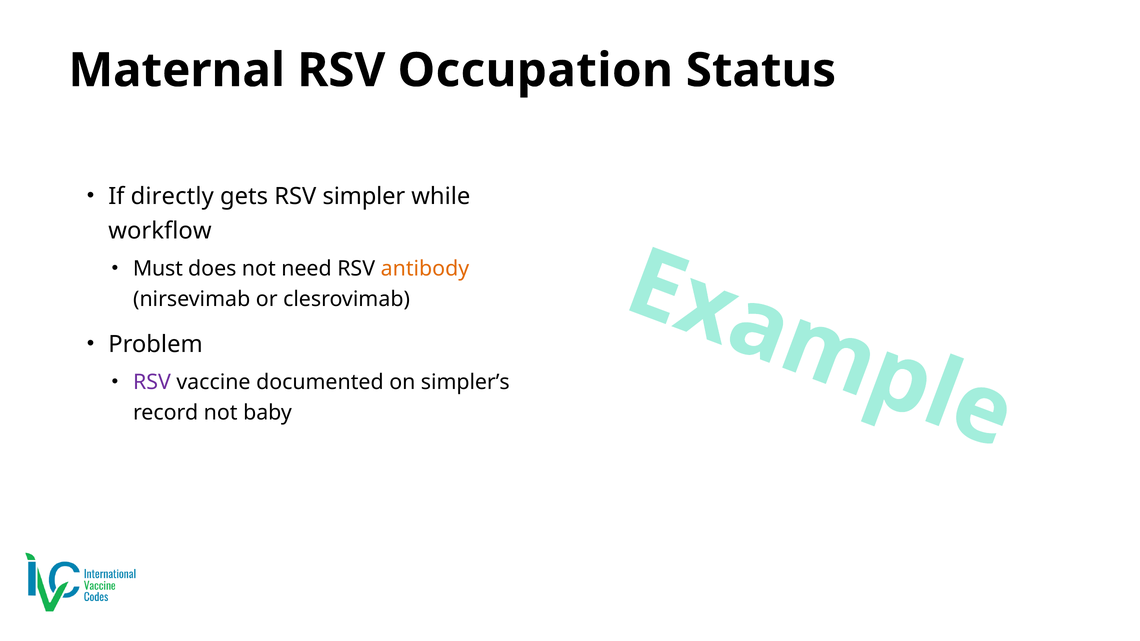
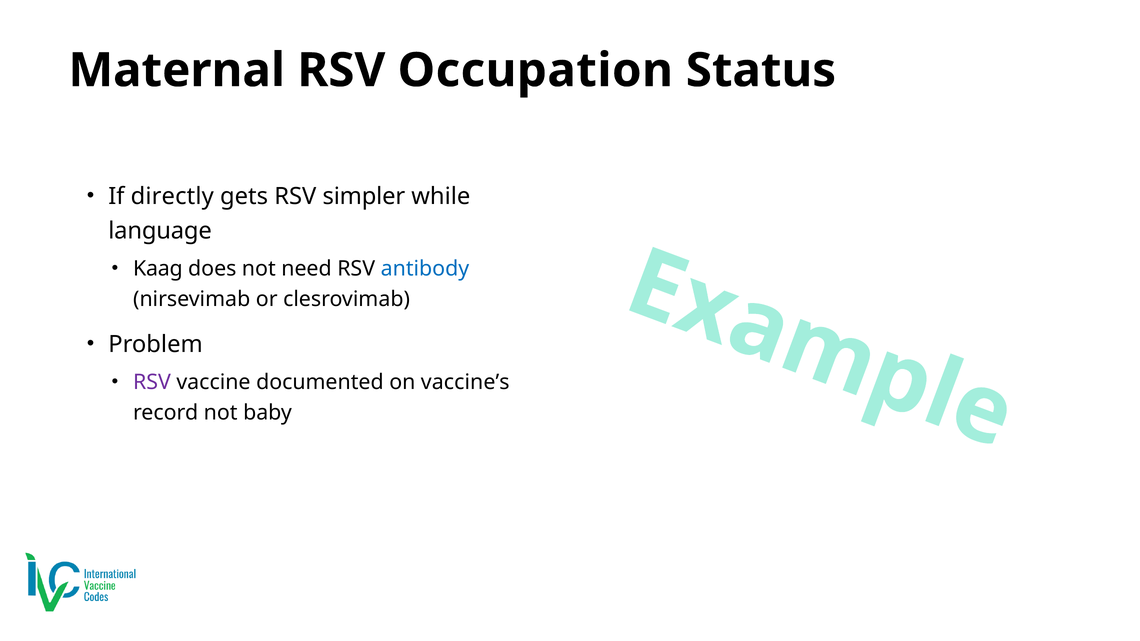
workflow: workflow -> language
Must: Must -> Kaag
antibody colour: orange -> blue
simpler’s: simpler’s -> vaccine’s
